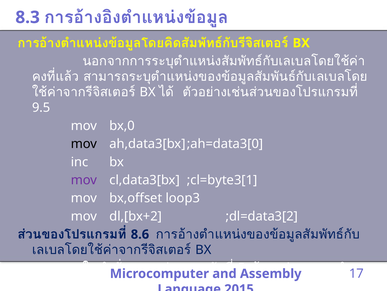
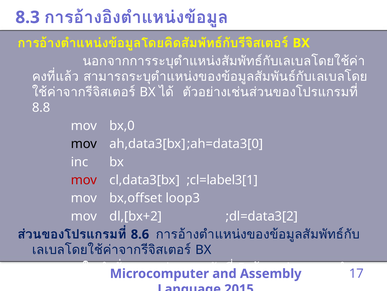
9.5: 9.5 -> 8.8
mov at (84, 180) colour: purple -> red
;cl=byte3[1: ;cl=byte3[1 -> ;cl=label3[1
